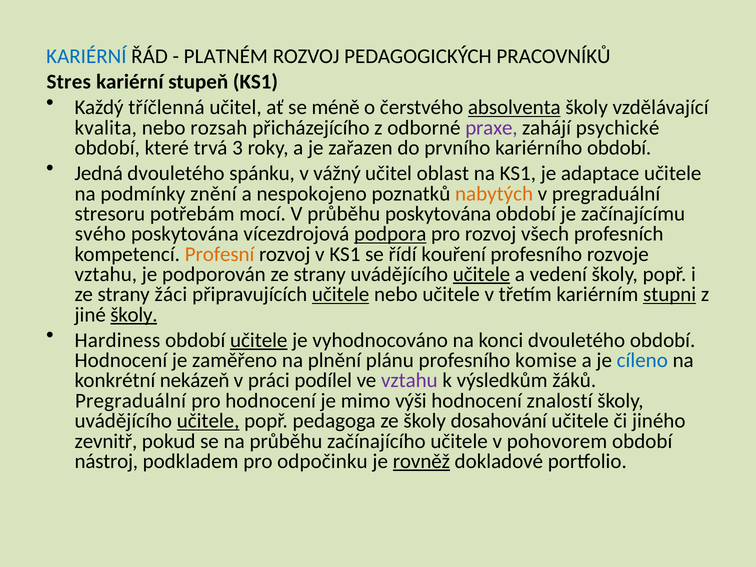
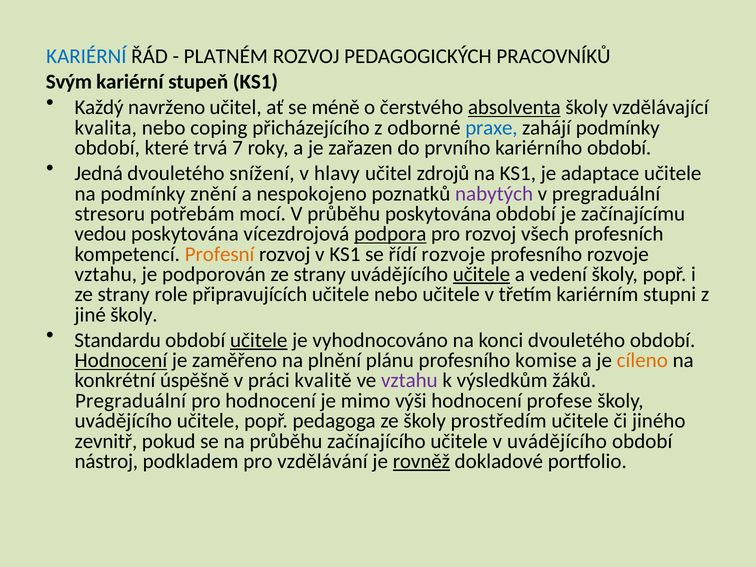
Stres: Stres -> Svým
tříčlenná: tříčlenná -> navrženo
rozsah: rozsah -> coping
praxe colour: purple -> blue
zahájí psychické: psychické -> podmínky
3: 3 -> 7
spánku: spánku -> snížení
vážný: vážný -> hlavy
oblast: oblast -> zdrojů
nabytých colour: orange -> purple
svého: svého -> vedou
řídí kouření: kouření -> rozvoje
žáci: žáci -> role
učitele at (341, 294) underline: present -> none
stupni underline: present -> none
školy at (134, 315) underline: present -> none
Hardiness: Hardiness -> Standardu
Hodnocení at (121, 360) underline: none -> present
cíleno colour: blue -> orange
nekázeň: nekázeň -> úspěšně
podílel: podílel -> kvalitě
znalostí: znalostí -> profese
učitele at (208, 421) underline: present -> none
dosahování: dosahování -> prostředím
v pohovorem: pohovorem -> uvádějícího
odpočinku: odpočinku -> vzdělávání
